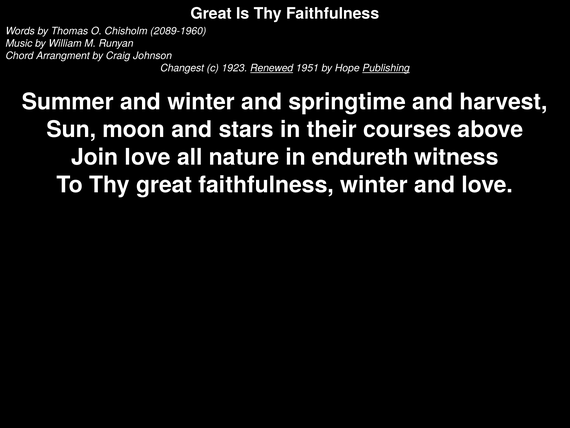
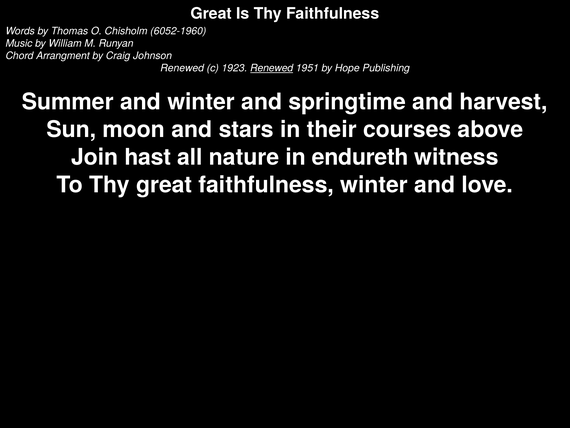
2089-1960: 2089-1960 -> 6052-1960
Changest at (182, 68): Changest -> Renewed
Publishing underline: present -> none
Join love: love -> hast
